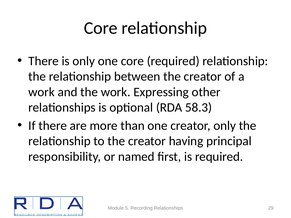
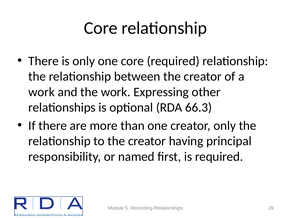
58.3: 58.3 -> 66.3
